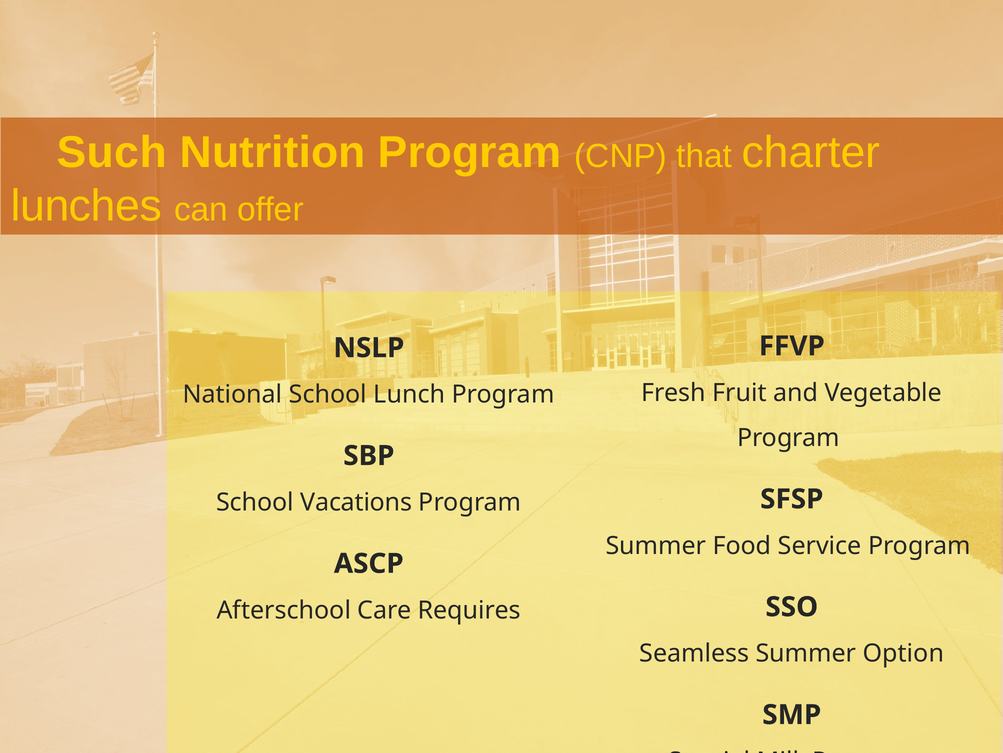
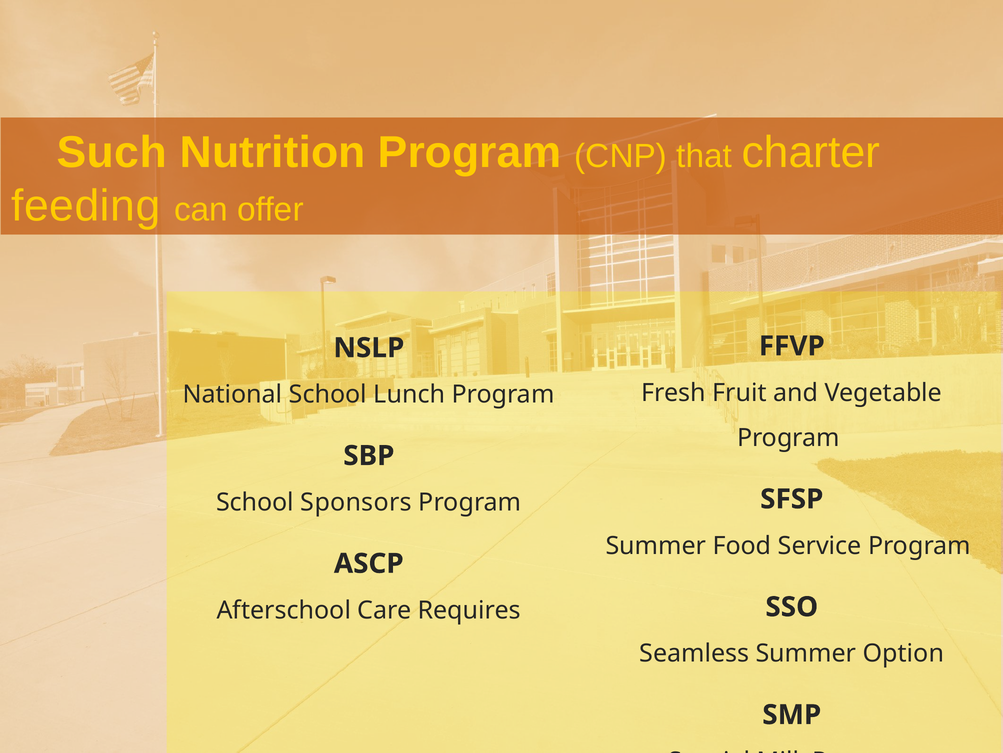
lunches: lunches -> feeding
Vacations: Vacations -> Sponsors
